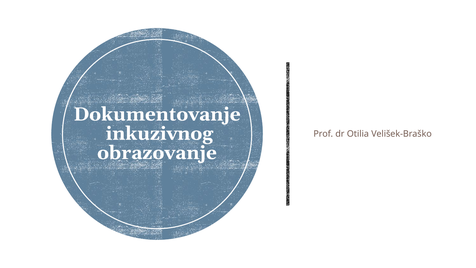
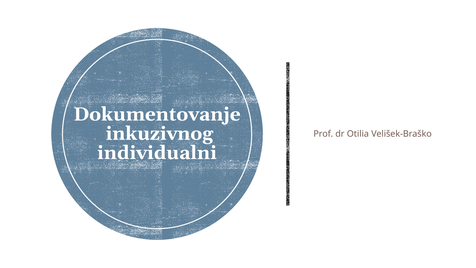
obrazovanje: obrazovanje -> individualni
